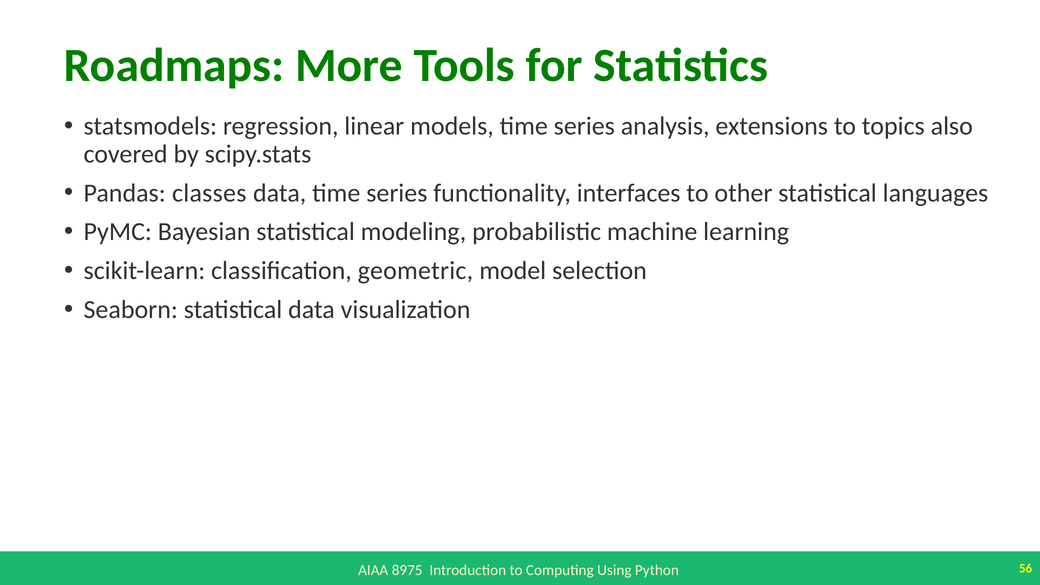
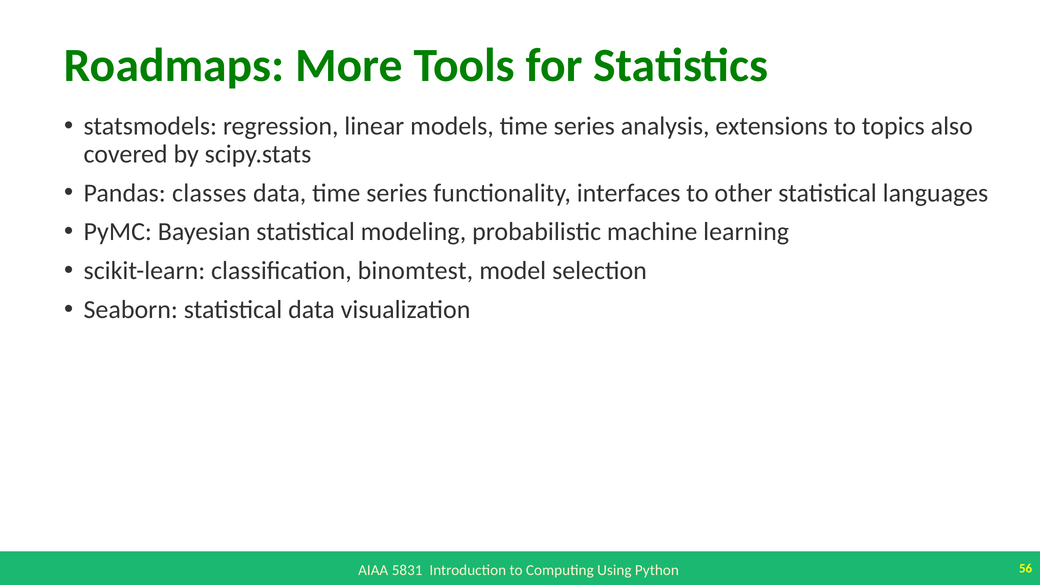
geometric: geometric -> binomtest
8975: 8975 -> 5831
